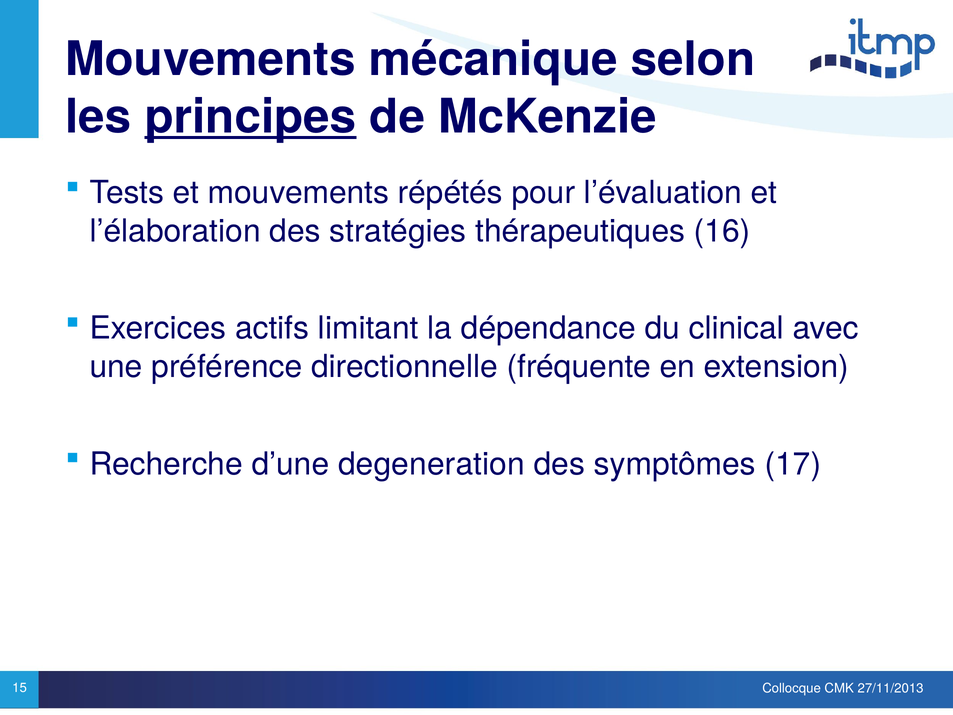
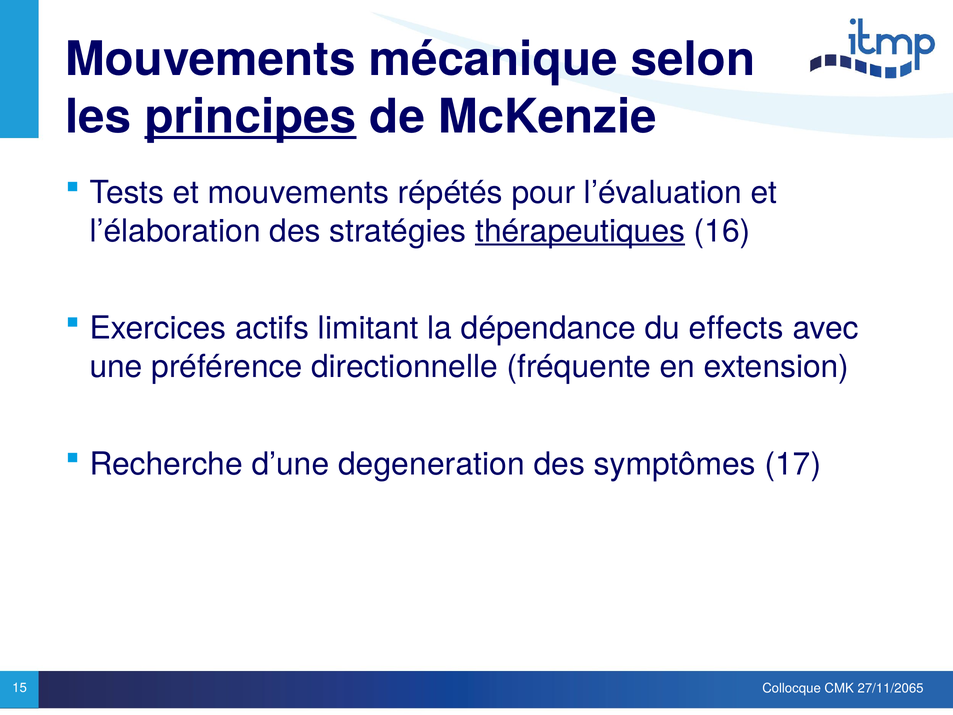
thérapeutiques underline: none -> present
clinical: clinical -> effects
27/11/2013: 27/11/2013 -> 27/11/2065
